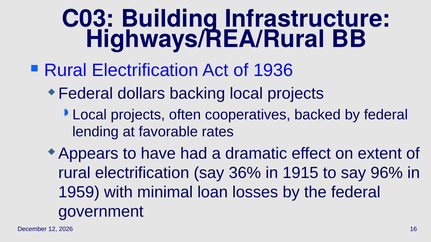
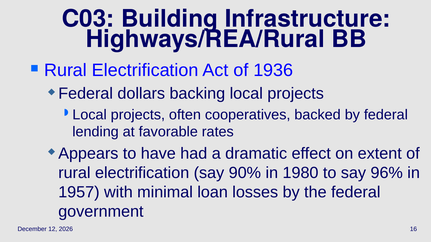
36%: 36% -> 90%
1915: 1915 -> 1980
1959: 1959 -> 1957
